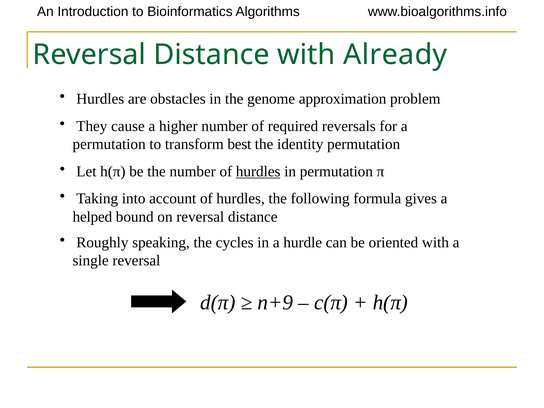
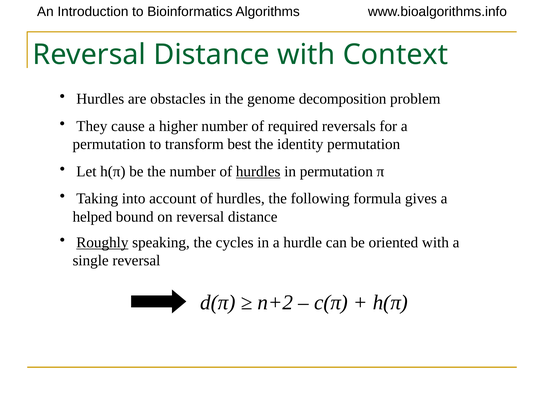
Already: Already -> Context
approximation: approximation -> decomposition
Roughly underline: none -> present
n+9: n+9 -> n+2
